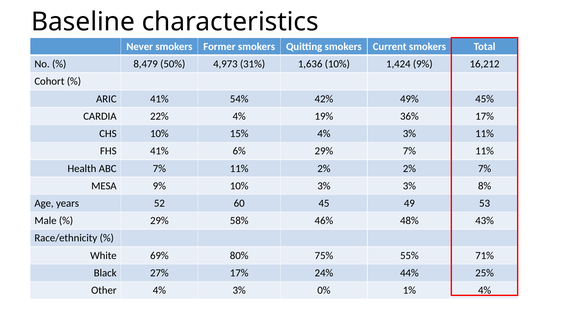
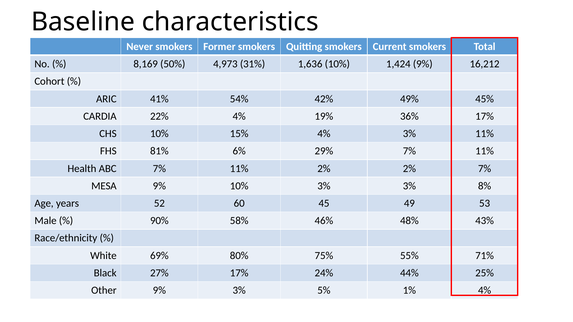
8,479: 8,479 -> 8,169
FHS 41%: 41% -> 81%
29% at (159, 221): 29% -> 90%
Other 4%: 4% -> 9%
0%: 0% -> 5%
